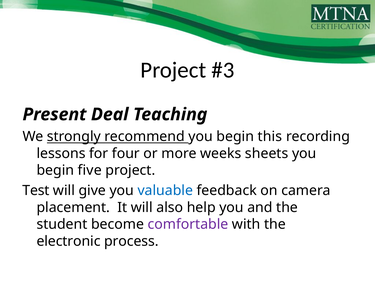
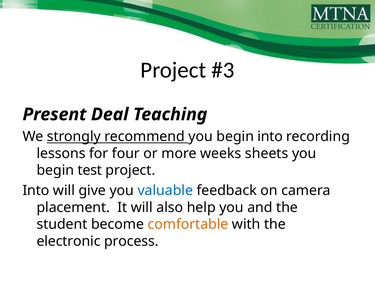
begin this: this -> into
five: five -> test
Test at (36, 191): Test -> Into
comfortable colour: purple -> orange
